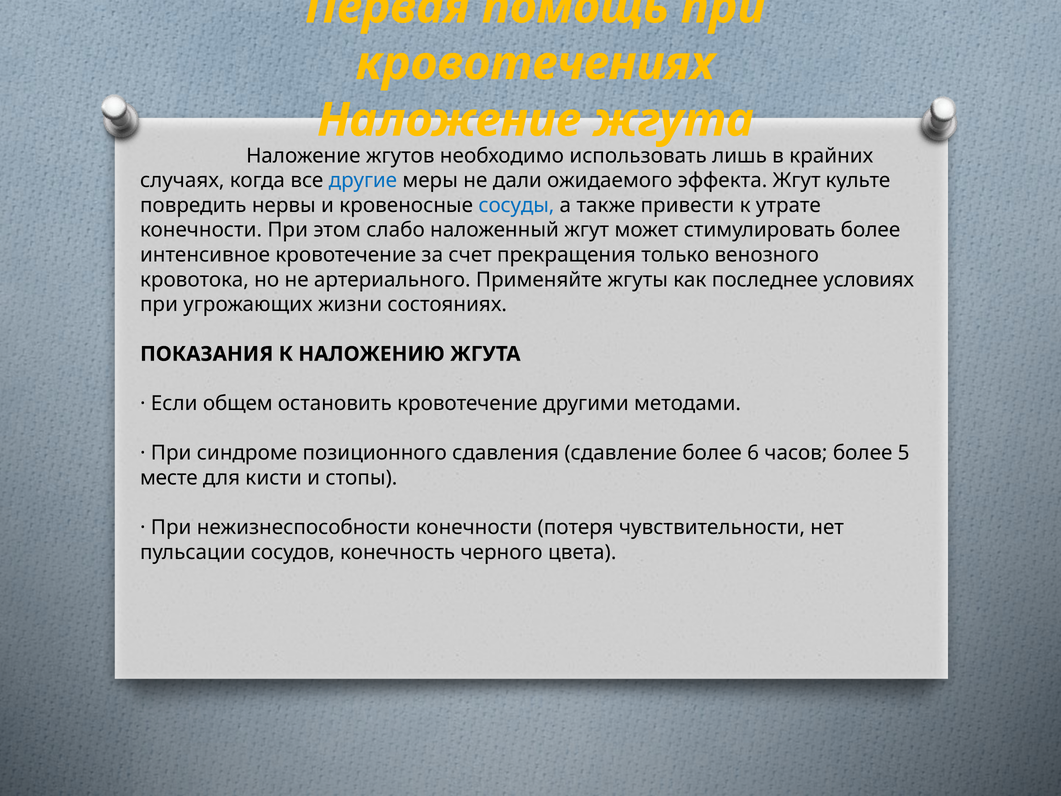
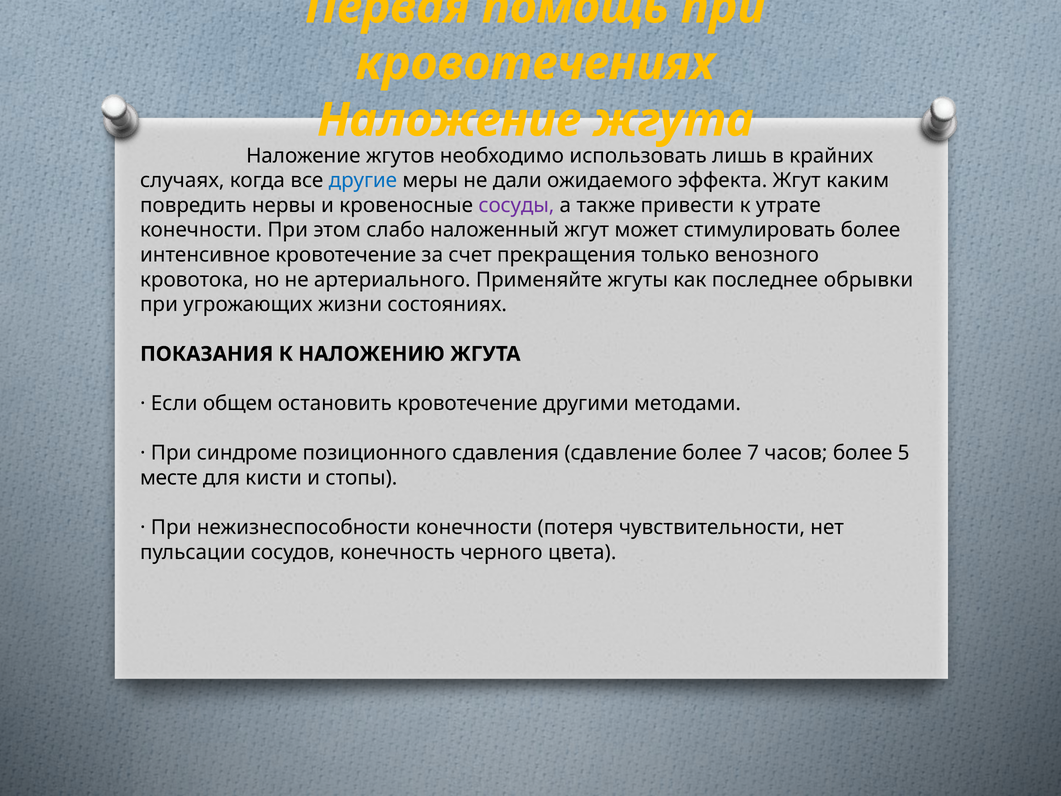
культе: культе -> каким
сосуды colour: blue -> purple
условиях: условиях -> обрывки
6: 6 -> 7
